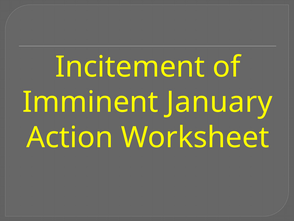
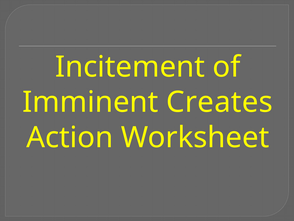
January: January -> Creates
